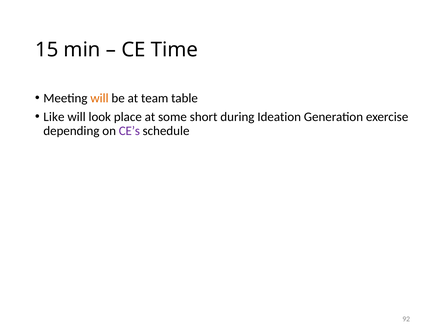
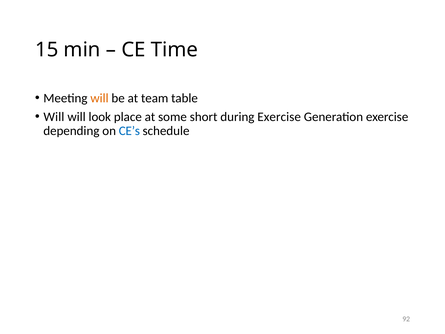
Like at (54, 117): Like -> Will
during Ideation: Ideation -> Exercise
CE’s colour: purple -> blue
